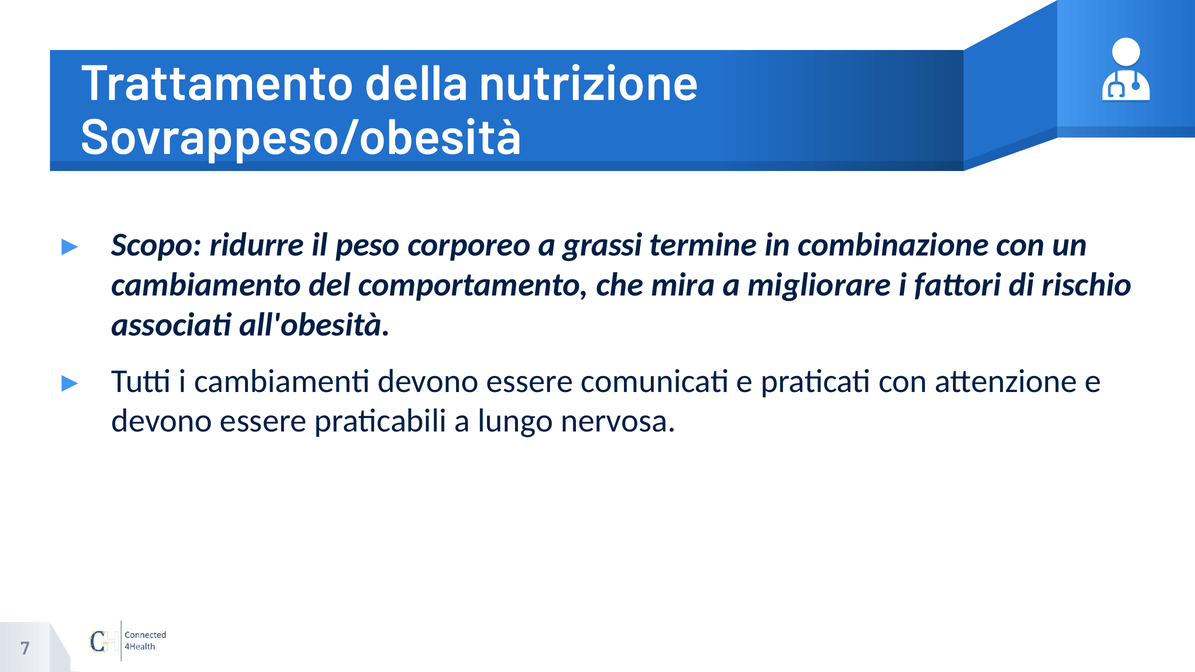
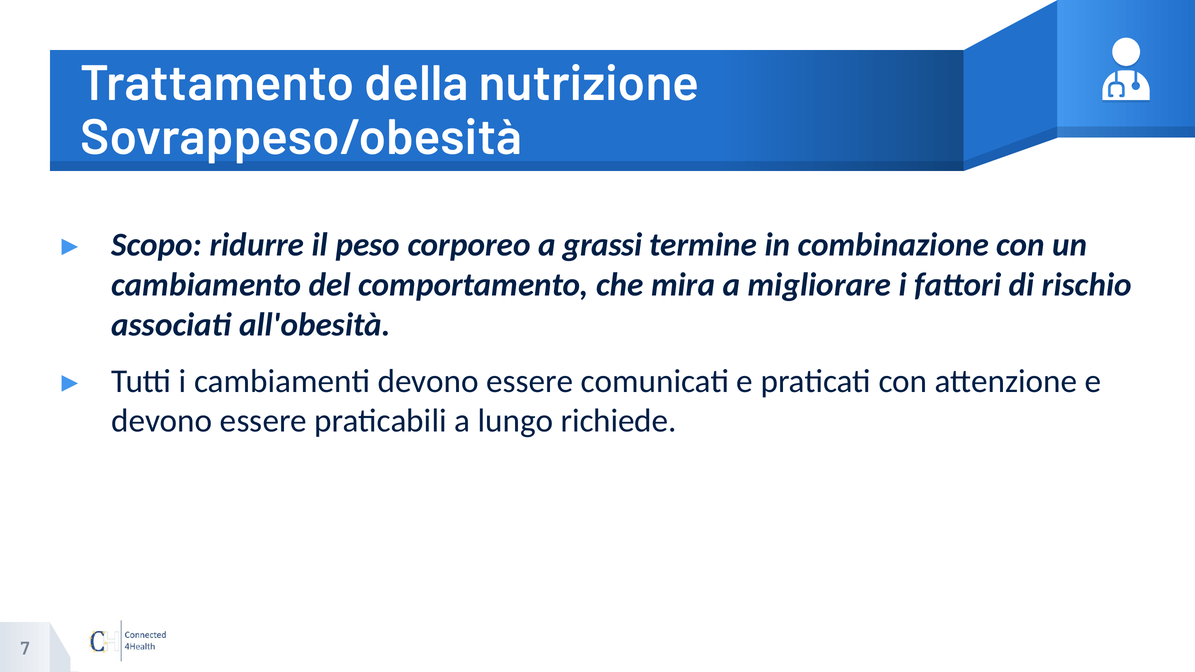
nervosa: nervosa -> richiede
